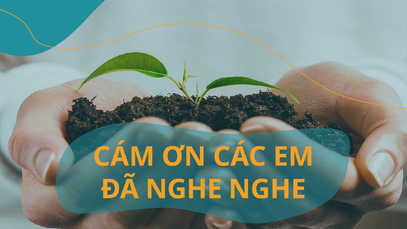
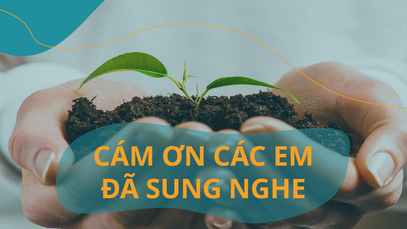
ĐÃ NGHE: NGHE -> SUNG
